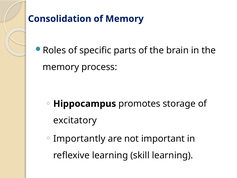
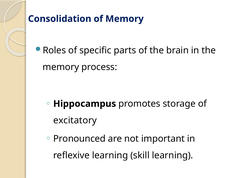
Importantly: Importantly -> Pronounced
